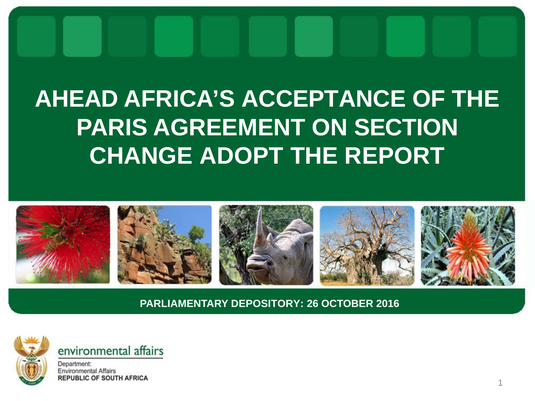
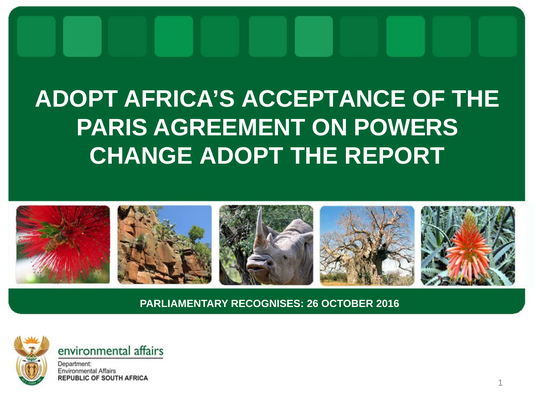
AHEAD at (77, 99): AHEAD -> ADOPT
SECTION: SECTION -> POWERS
DEPOSITORY: DEPOSITORY -> RECOGNISES
